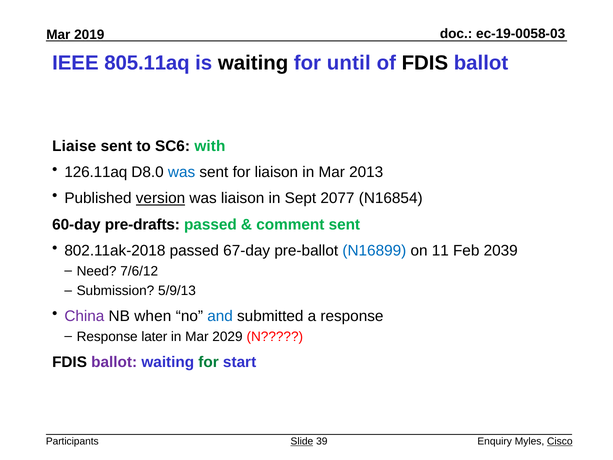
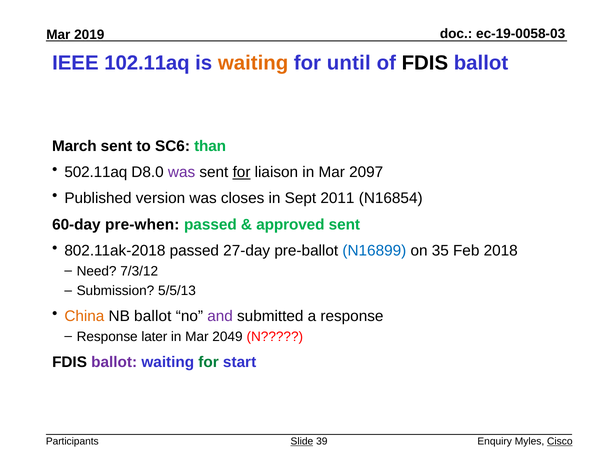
805.11aq: 805.11aq -> 102.11aq
waiting at (253, 63) colour: black -> orange
Liaise: Liaise -> March
with: with -> than
126.11aq: 126.11aq -> 502.11aq
was at (182, 172) colour: blue -> purple
for at (242, 172) underline: none -> present
2013: 2013 -> 2097
version underline: present -> none
was liaison: liaison -> closes
2077: 2077 -> 2011
pre-drafts: pre-drafts -> pre-when
comment: comment -> approved
67-day: 67-day -> 27-day
11: 11 -> 35
2039: 2039 -> 2018
7/6/12: 7/6/12 -> 7/3/12
5/9/13: 5/9/13 -> 5/5/13
China colour: purple -> orange
NB when: when -> ballot
and colour: blue -> purple
2029: 2029 -> 2049
